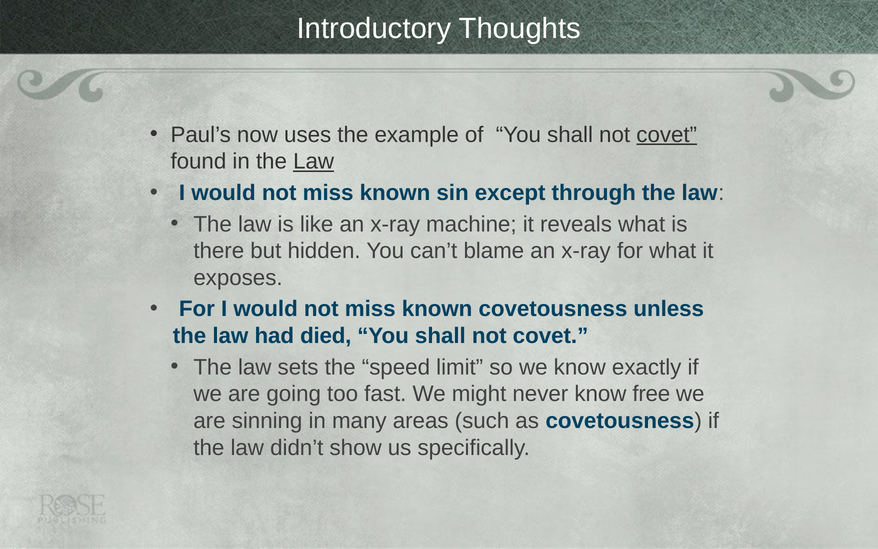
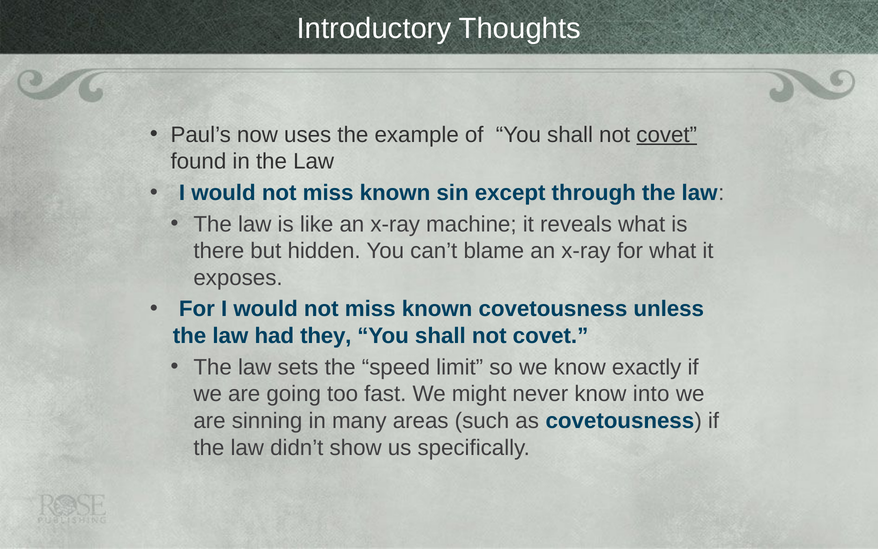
Law at (314, 161) underline: present -> none
died: died -> they
free: free -> into
